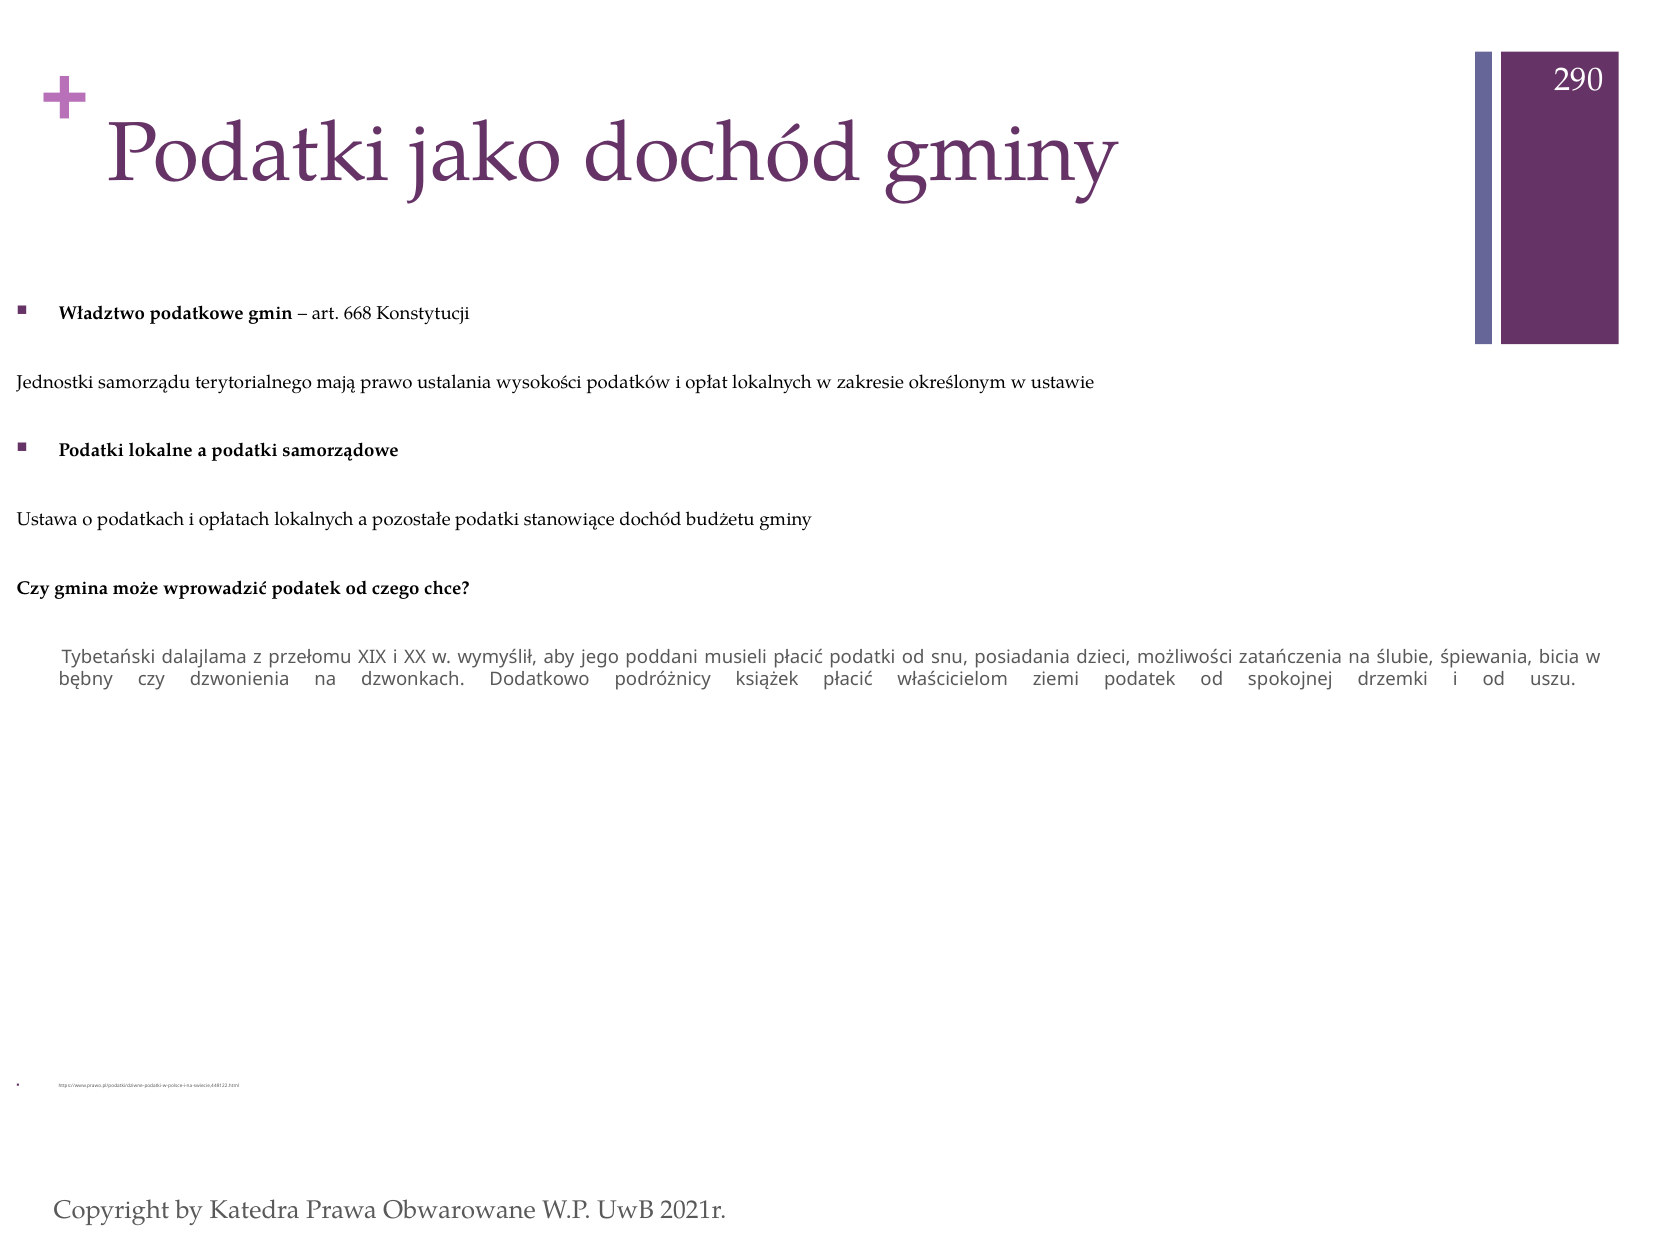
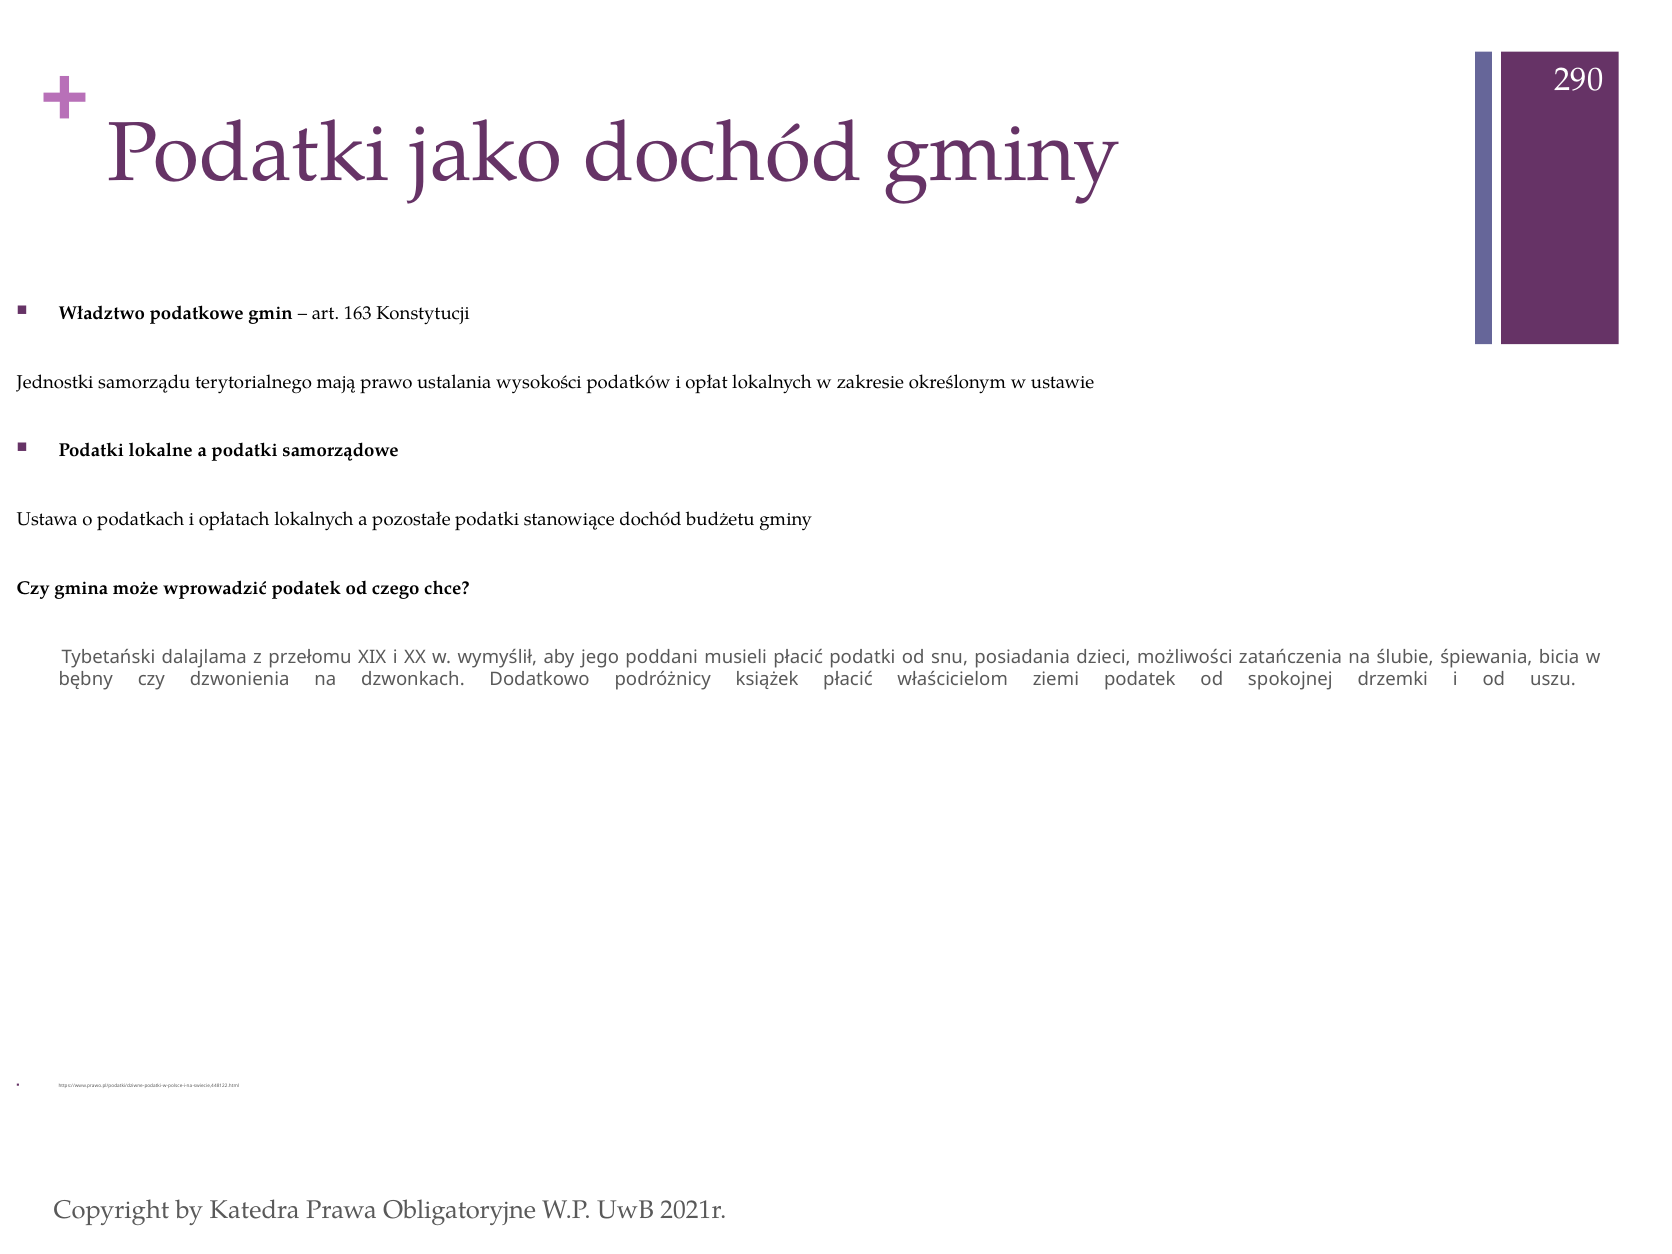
668: 668 -> 163
Obwarowane: Obwarowane -> Obligatoryjne
